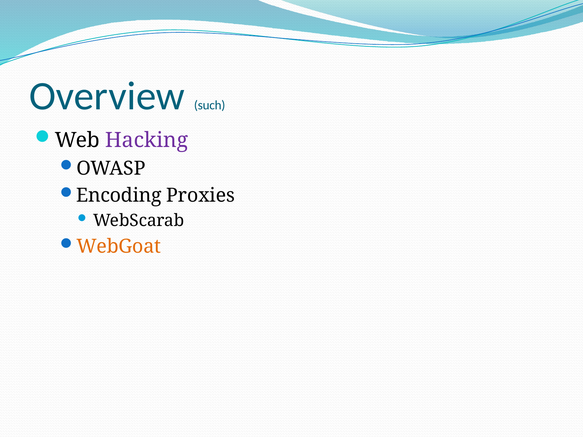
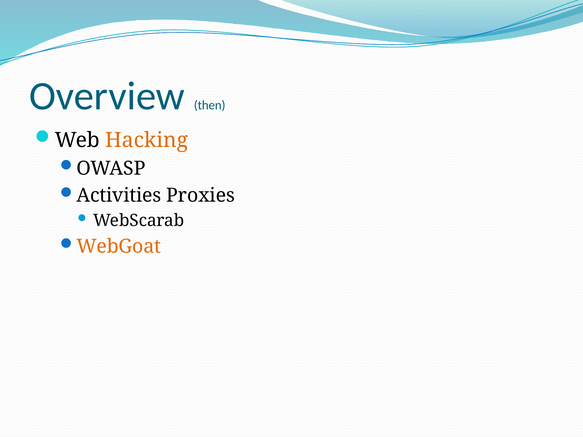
such: such -> then
Hacking colour: purple -> orange
Encoding: Encoding -> Activities
